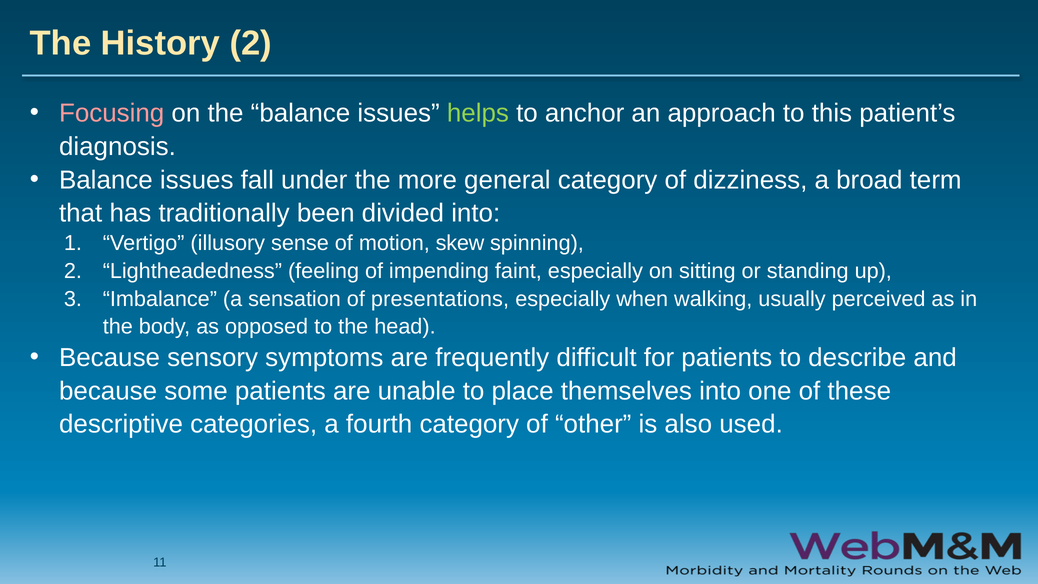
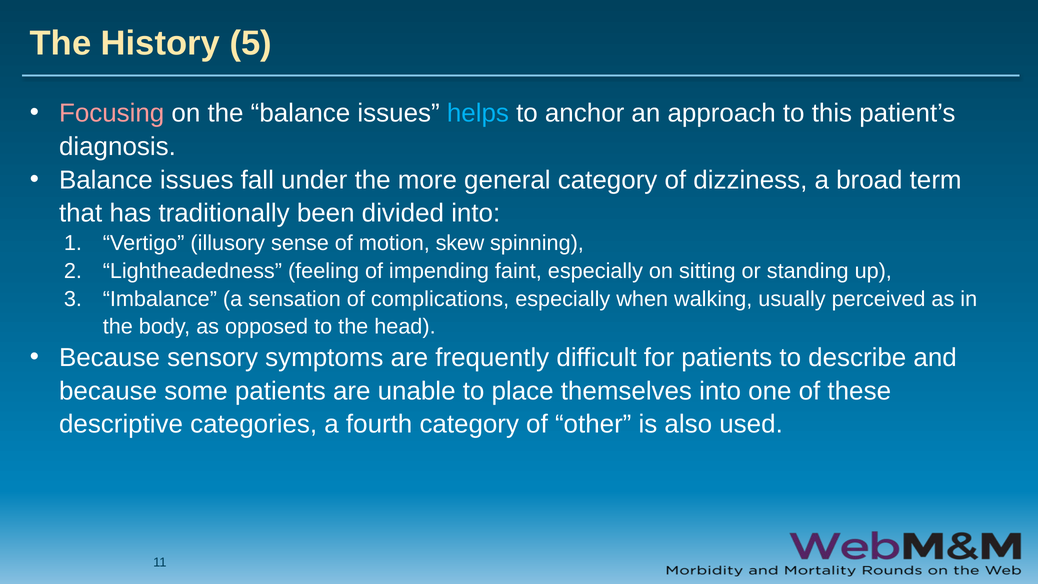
History 2: 2 -> 5
helps colour: light green -> light blue
presentations: presentations -> complications
